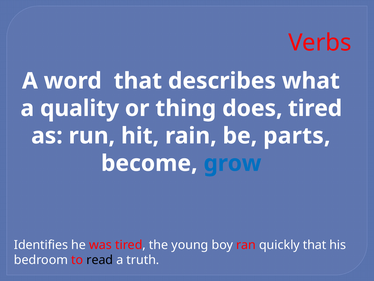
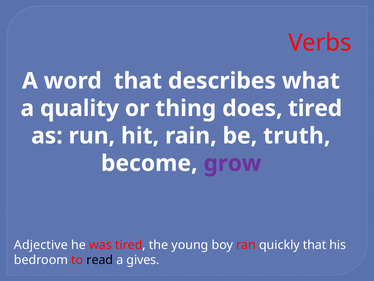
parts: parts -> truth
grow colour: blue -> purple
Identifies: Identifies -> Adjective
truth: truth -> gives
